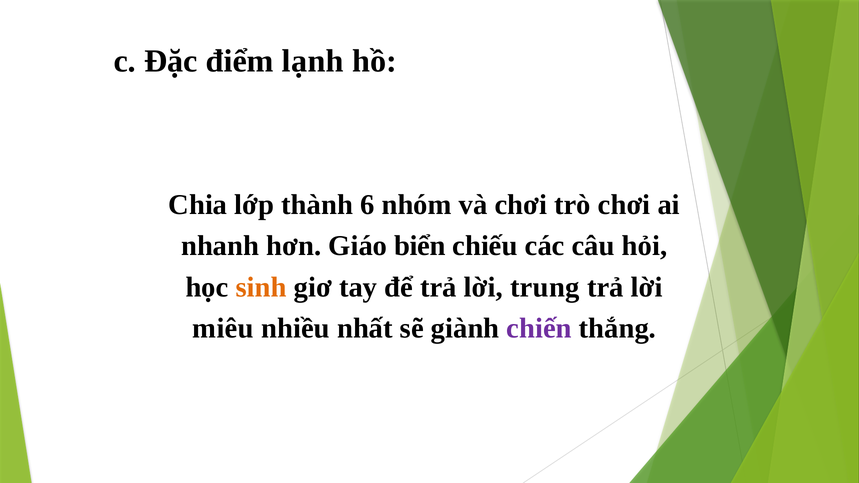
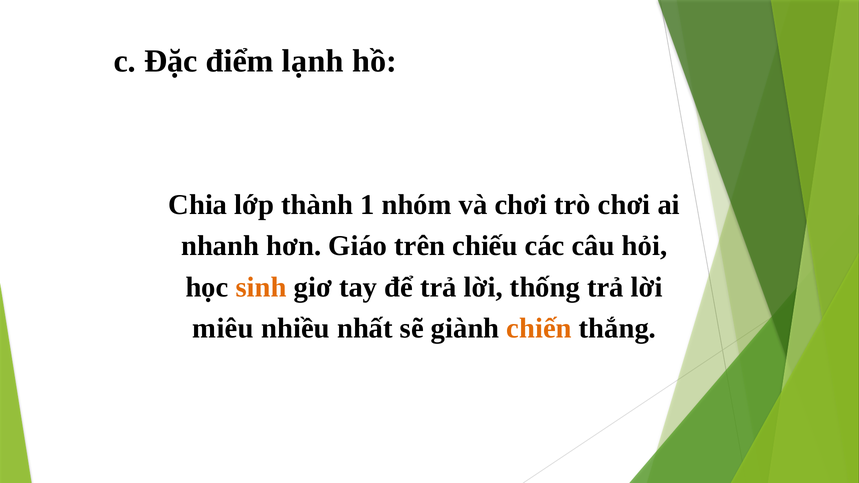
6: 6 -> 1
biển: biển -> trên
trung: trung -> thống
chiến colour: purple -> orange
